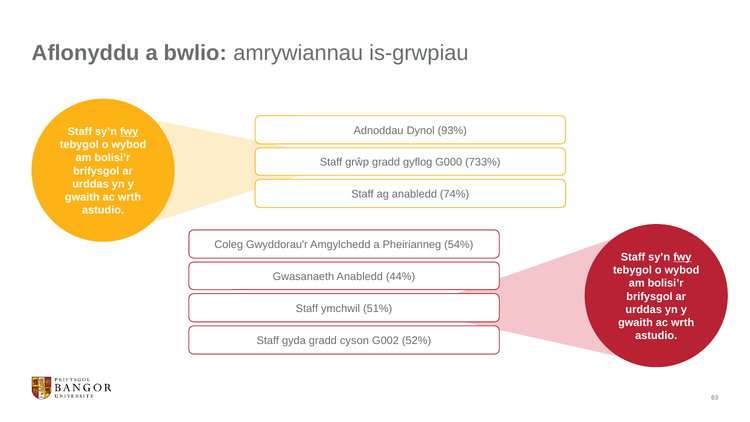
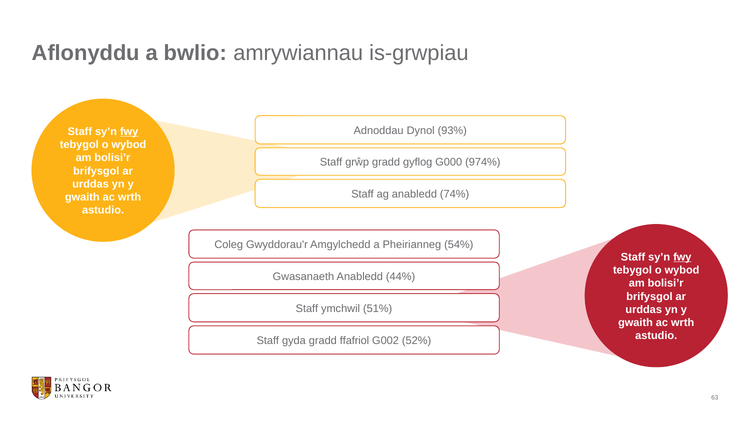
733%: 733% -> 974%
cyson: cyson -> ffafriol
